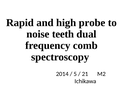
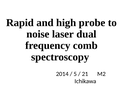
teeth: teeth -> laser
